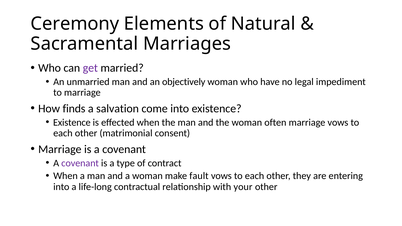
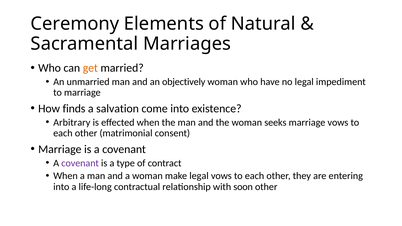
get colour: purple -> orange
Existence at (72, 122): Existence -> Arbitrary
often: often -> seeks
make fault: fault -> legal
your: your -> soon
